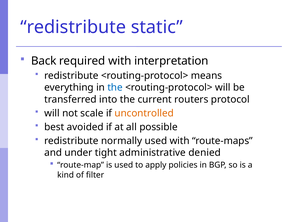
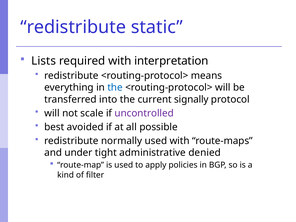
Back: Back -> Lists
routers: routers -> signally
uncontrolled colour: orange -> purple
